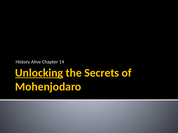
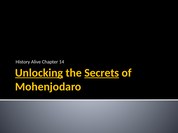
Secrets underline: none -> present
